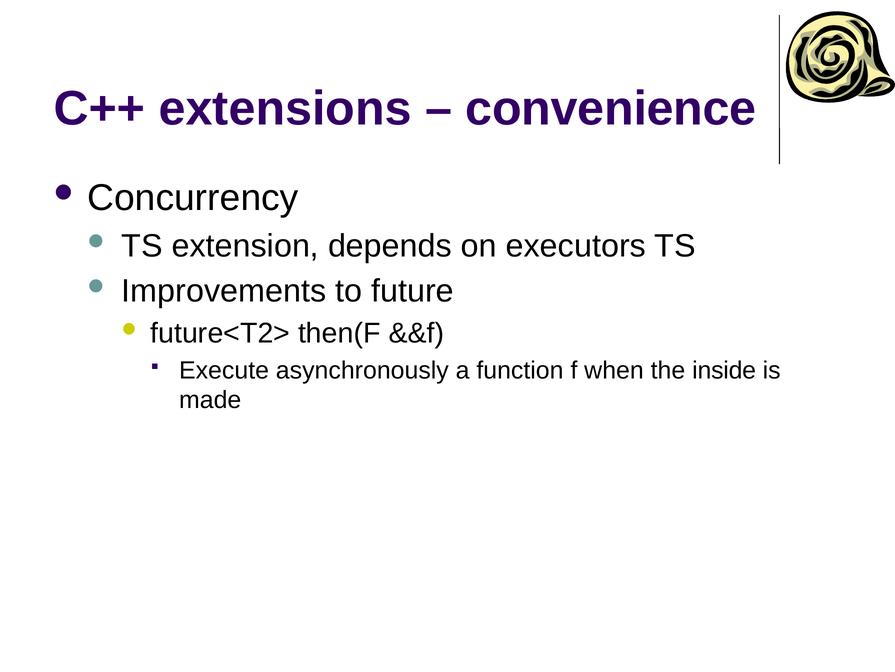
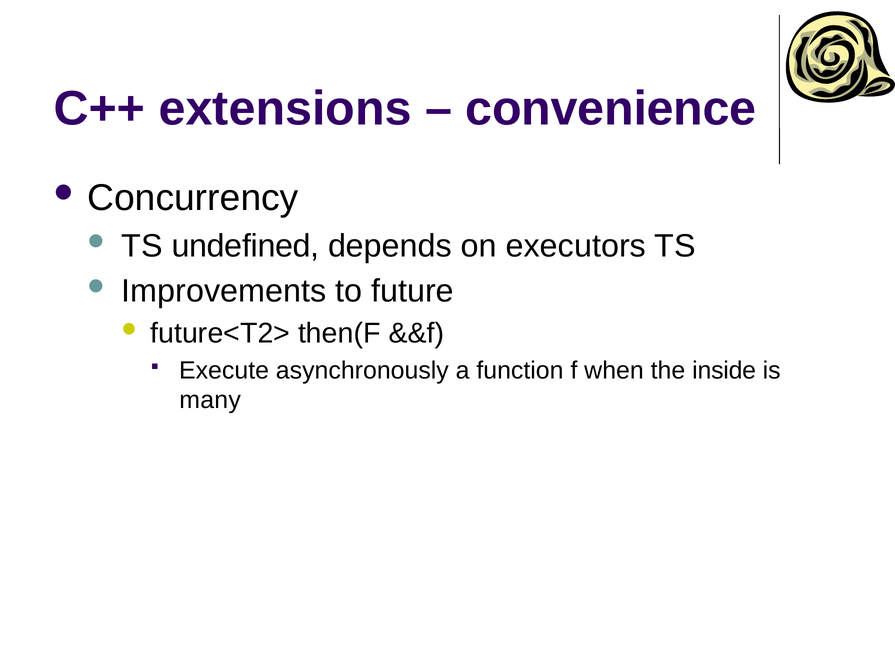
extension: extension -> undefined
made: made -> many
